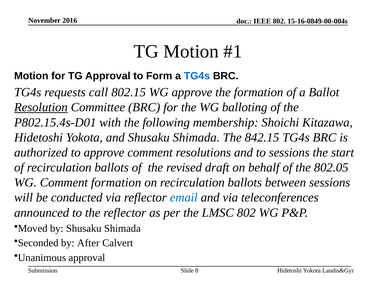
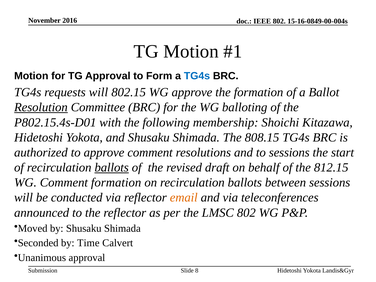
requests call: call -> will
842.15: 842.15 -> 808.15
ballots at (112, 168) underline: none -> present
802.05: 802.05 -> 812.15
email colour: blue -> orange
After: After -> Time
